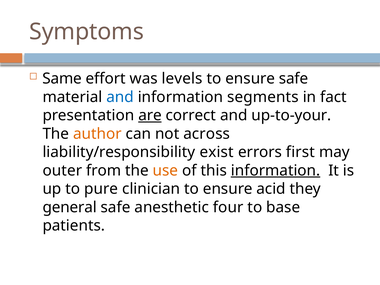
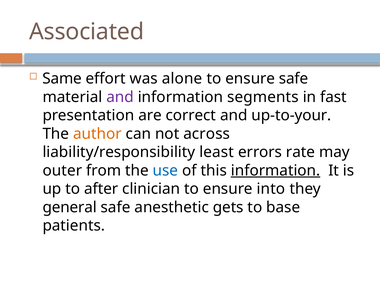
Symptoms: Symptoms -> Associated
levels: levels -> alone
and at (120, 97) colour: blue -> purple
fact: fact -> fast
are underline: present -> none
exist: exist -> least
first: first -> rate
use colour: orange -> blue
pure: pure -> after
acid: acid -> into
four: four -> gets
